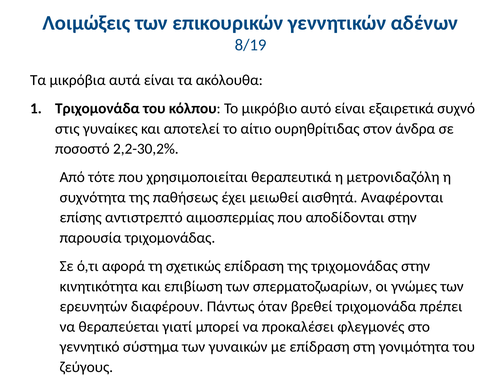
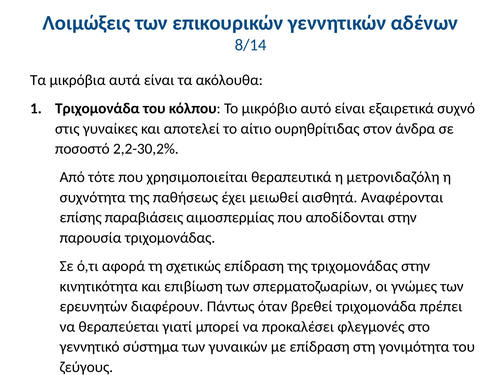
8/19: 8/19 -> 8/14
αντιστρεπτό: αντιστρεπτό -> παραβιάσεις
